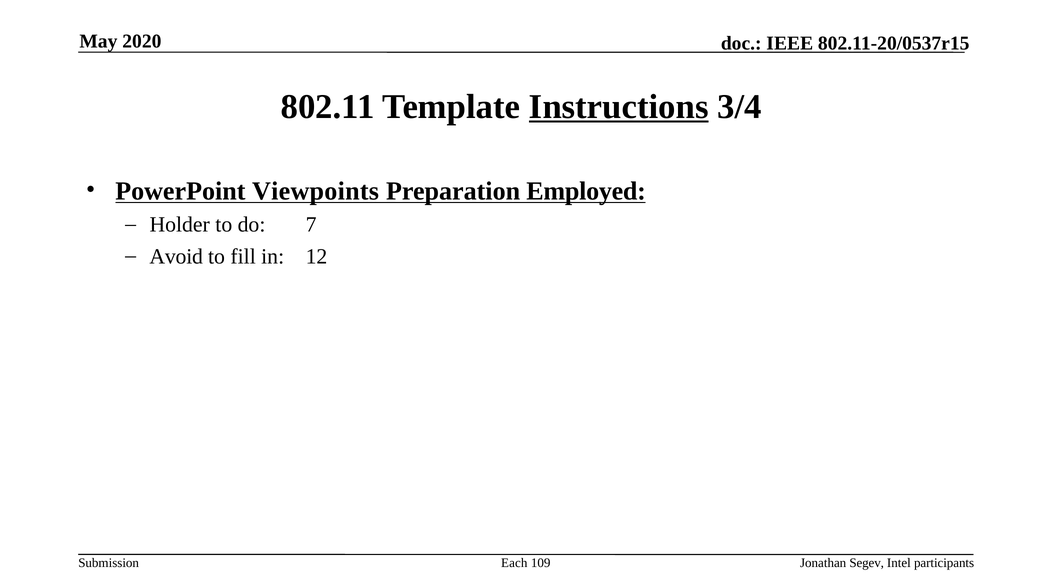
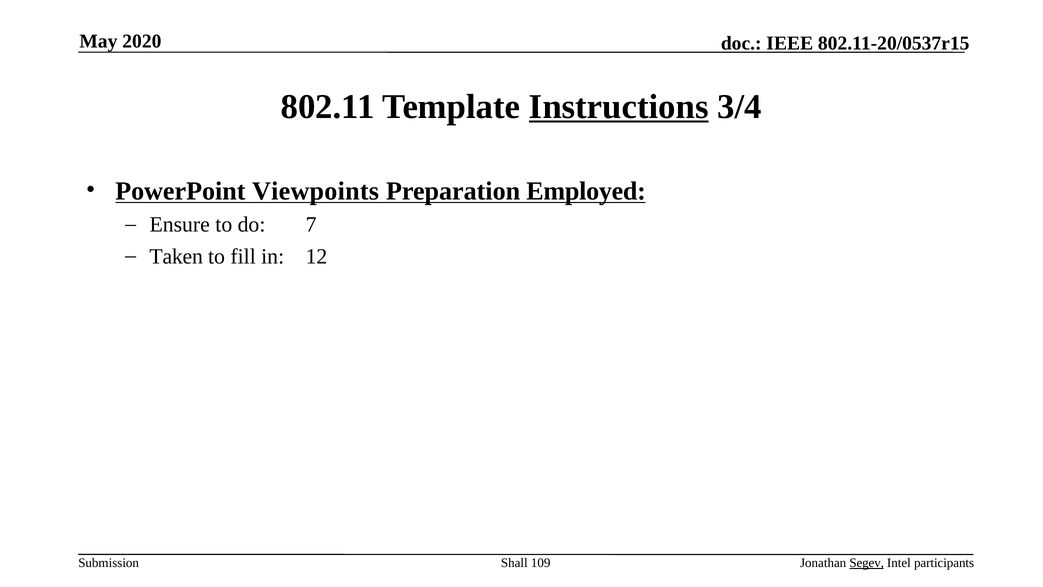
Holder: Holder -> Ensure
Avoid: Avoid -> Taken
Each: Each -> Shall
Segev underline: none -> present
